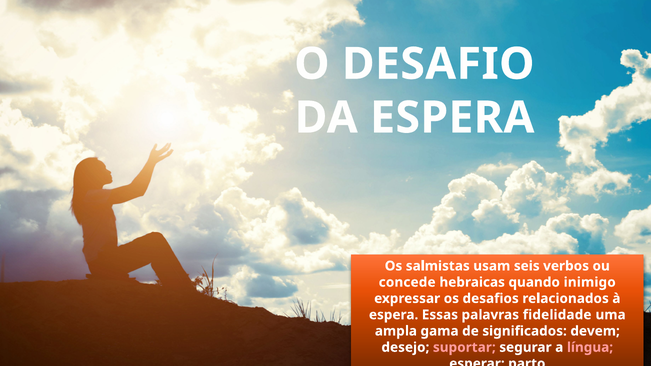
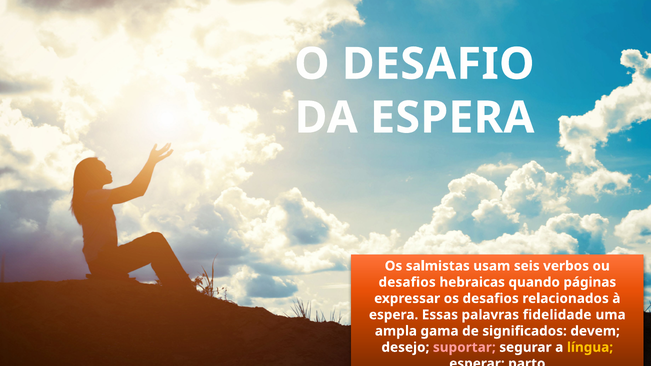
concede at (407, 282): concede -> desafios
inimigo: inimigo -> páginas
língua colour: pink -> yellow
